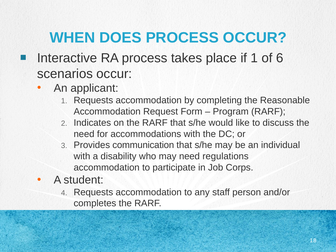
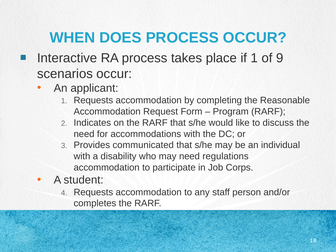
6: 6 -> 9
communication: communication -> communicated
